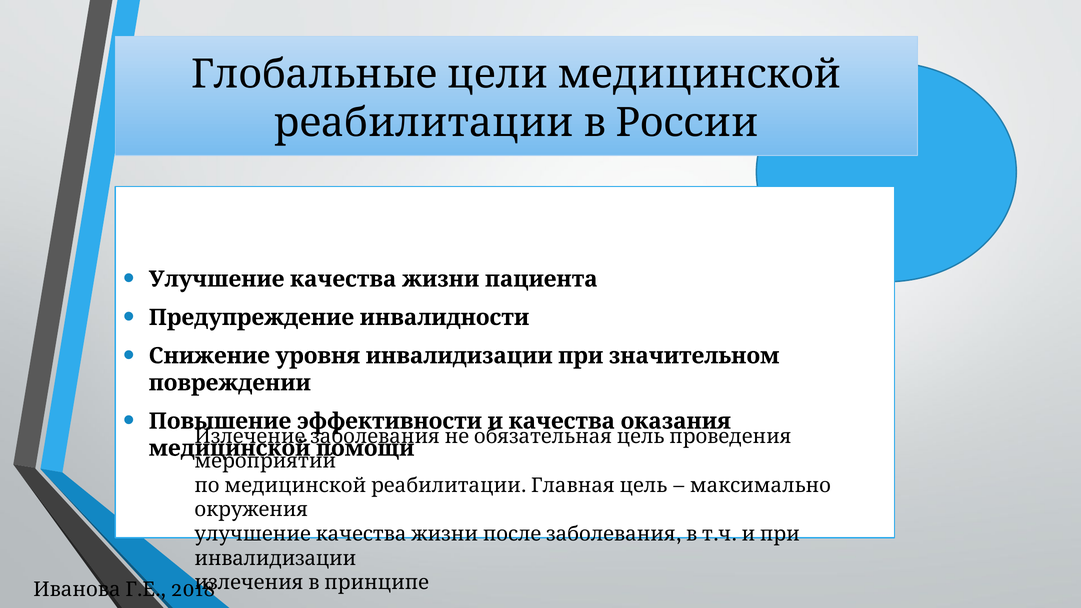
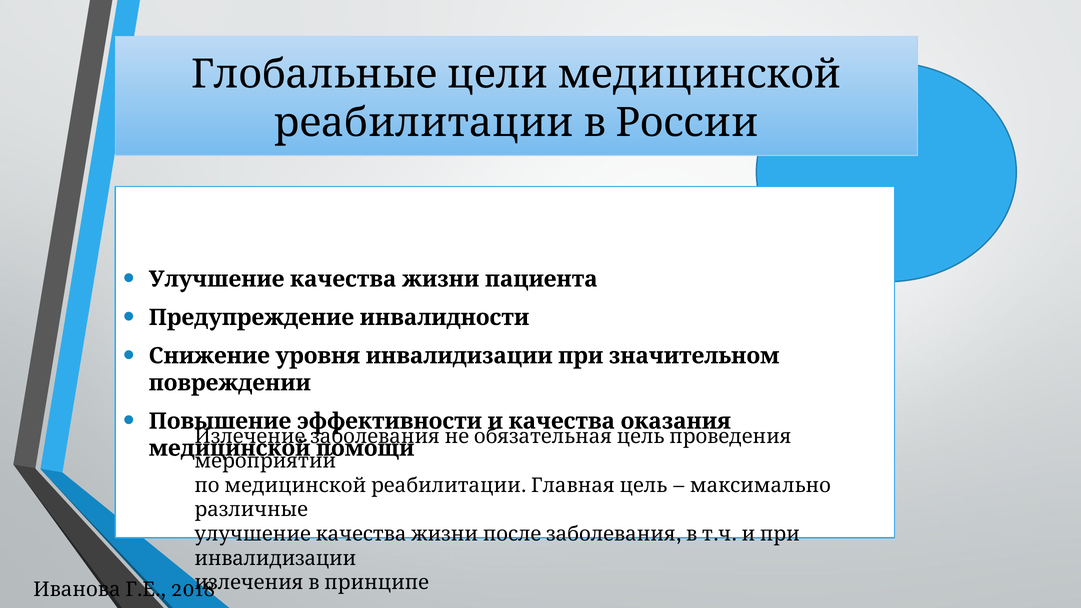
окружения: окружения -> различные
